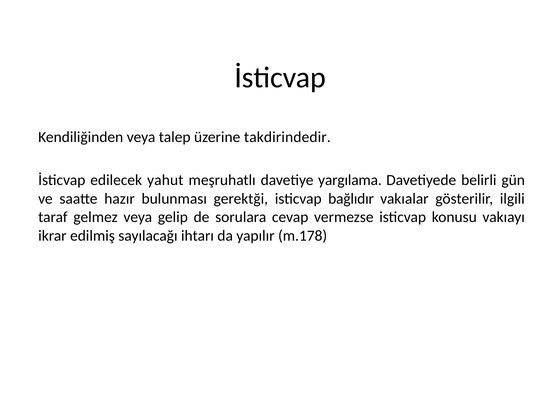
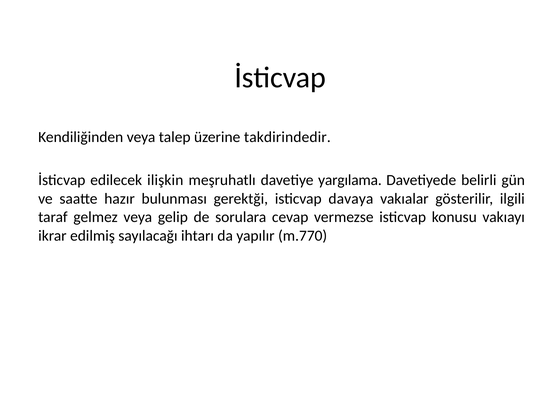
yahut: yahut -> ilişkin
bağlıdır: bağlıdır -> davaya
m.178: m.178 -> m.770
